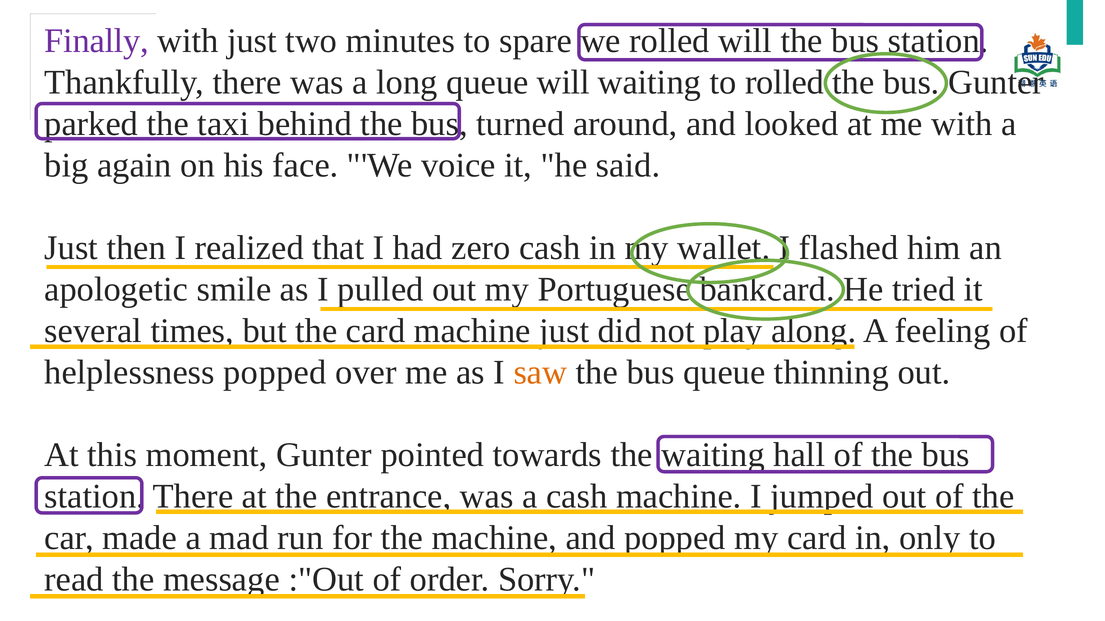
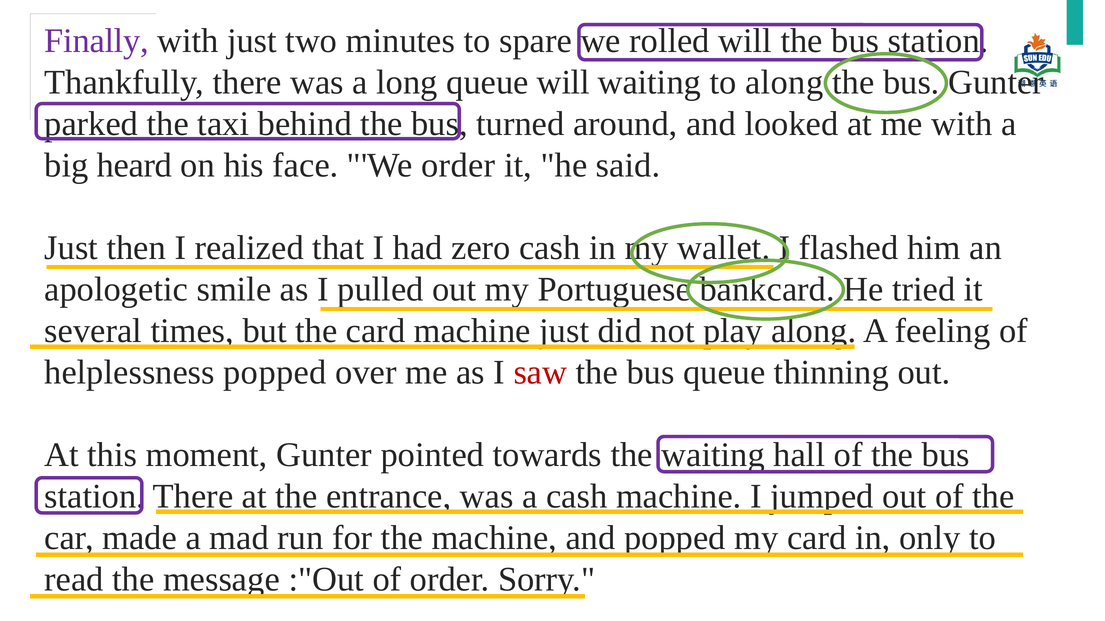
to rolled: rolled -> along
again: again -> heard
We voice: voice -> order
saw colour: orange -> red
